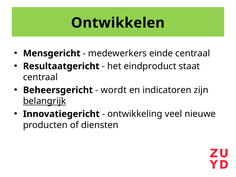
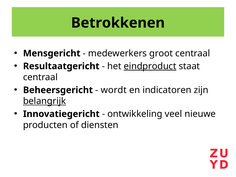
Ontwikkelen: Ontwikkelen -> Betrokkenen
einde: einde -> groot
eindproduct underline: none -> present
